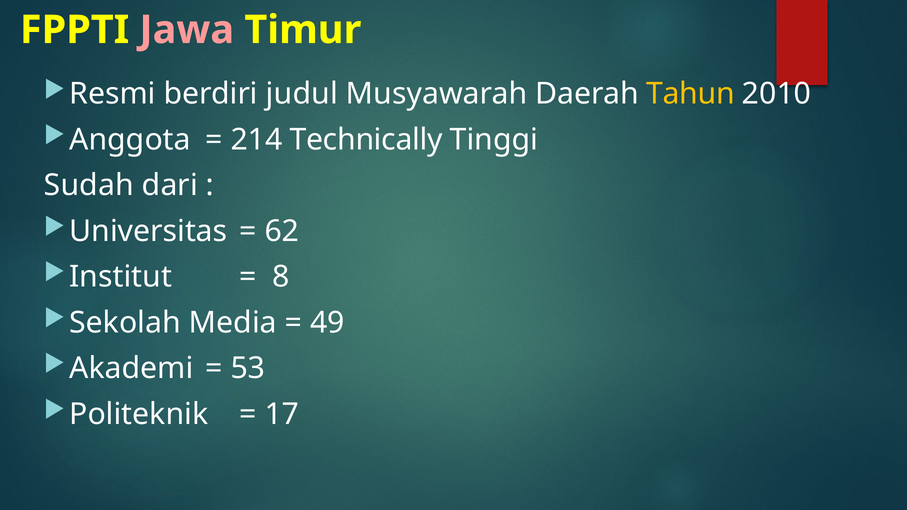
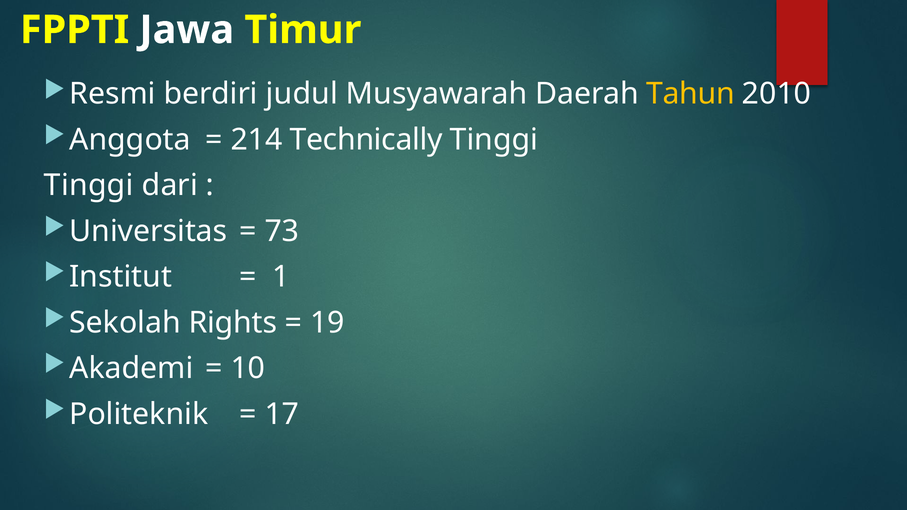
Jawa colour: pink -> white
Sudah at (89, 185): Sudah -> Tinggi
62: 62 -> 73
8: 8 -> 1
Media: Media -> Rights
49: 49 -> 19
53: 53 -> 10
